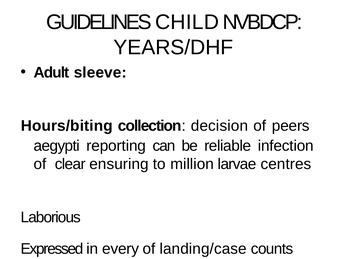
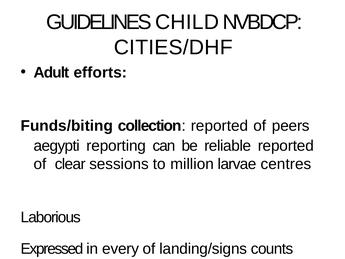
YEARS/DHF: YEARS/DHF -> CITIES/DHF
sleeve: sleeve -> efforts
Hours/biting: Hours/biting -> Funds/biting
collection decision: decision -> reported
reliable infection: infection -> reported
ensuring: ensuring -> sessions
landing/case: landing/case -> landing/signs
